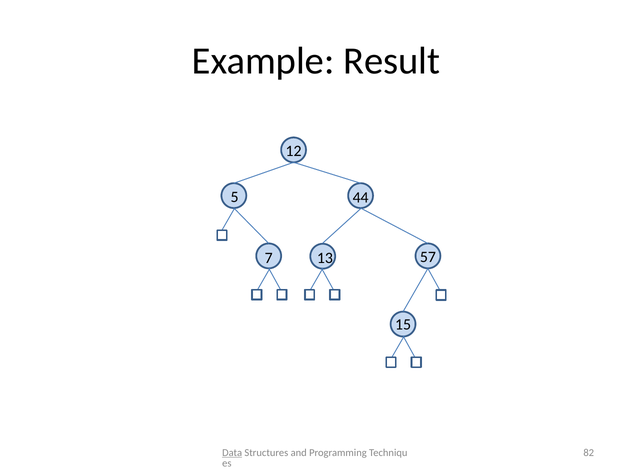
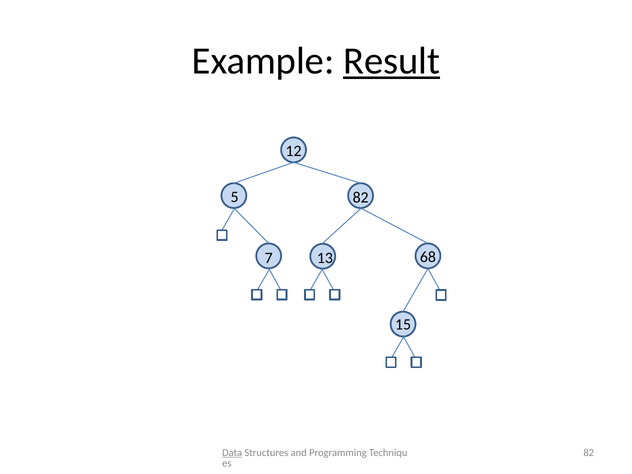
Result underline: none -> present
5 44: 44 -> 82
57: 57 -> 68
